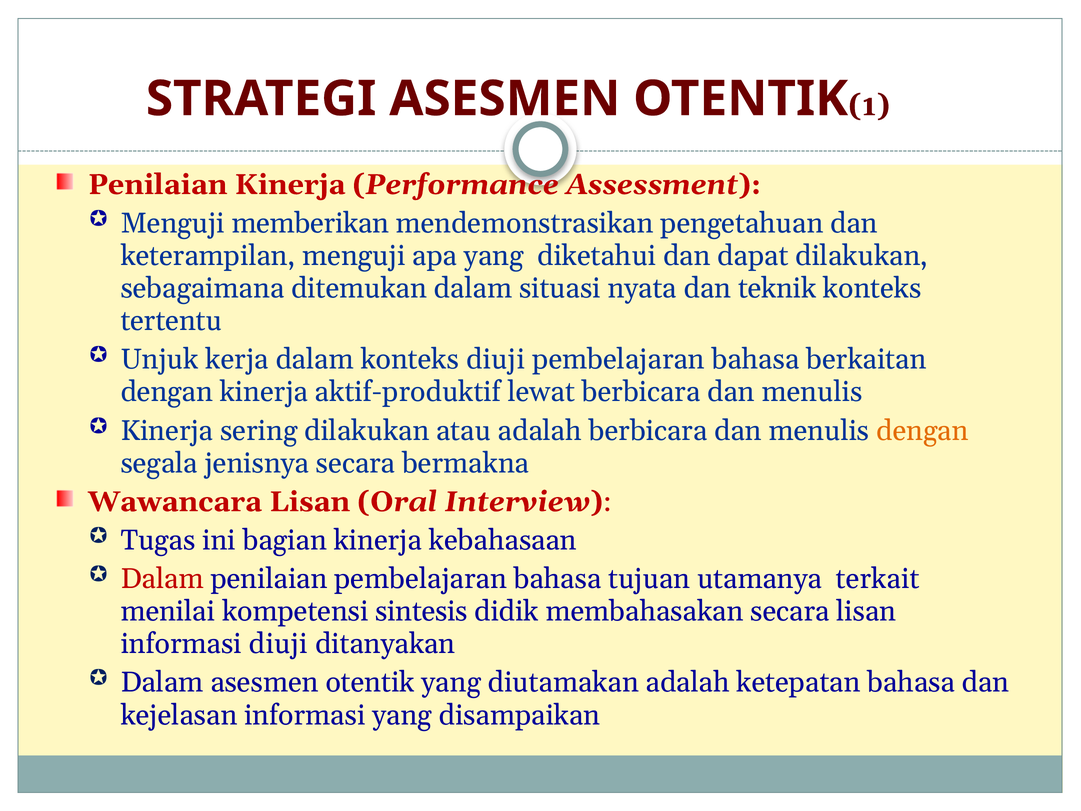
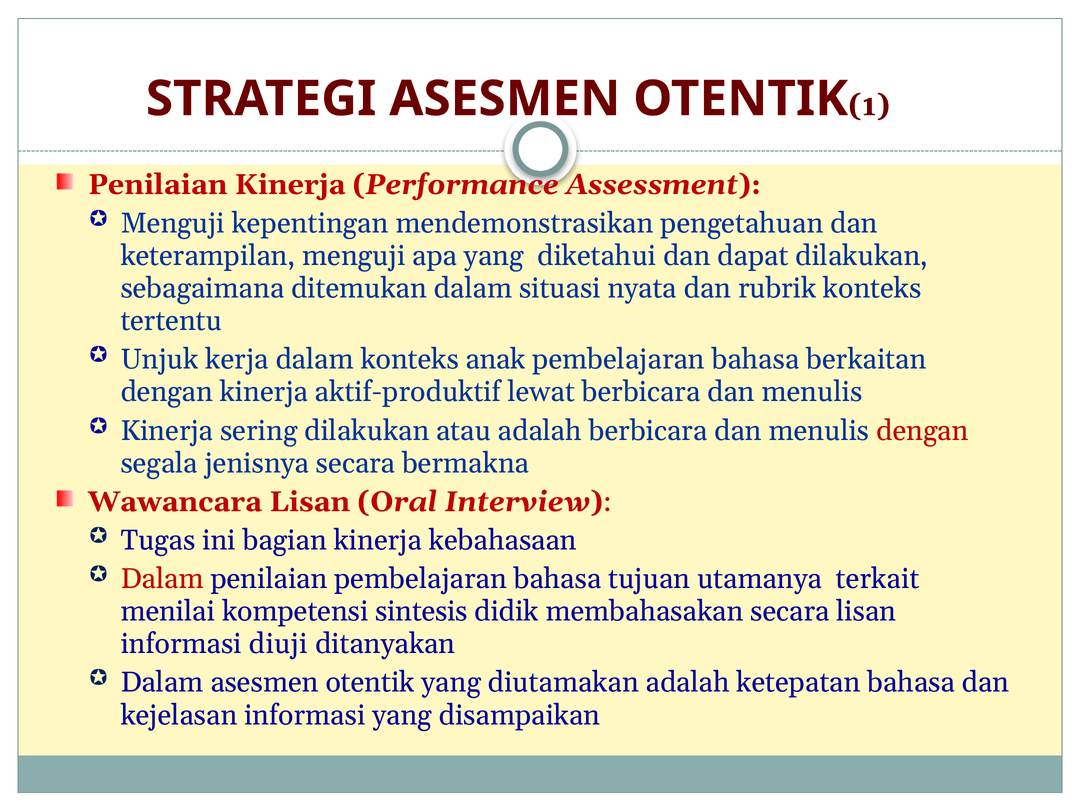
memberikan: memberikan -> kepentingan
teknik: teknik -> rubrik
konteks diuji: diuji -> anak
dengan at (922, 430) colour: orange -> red
